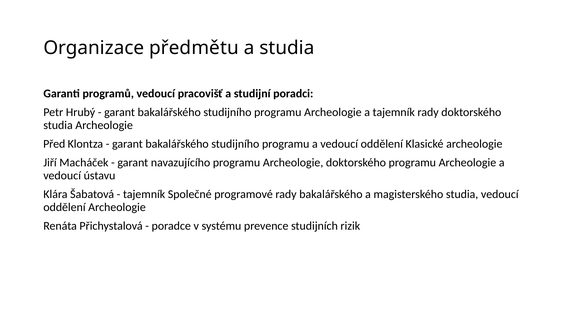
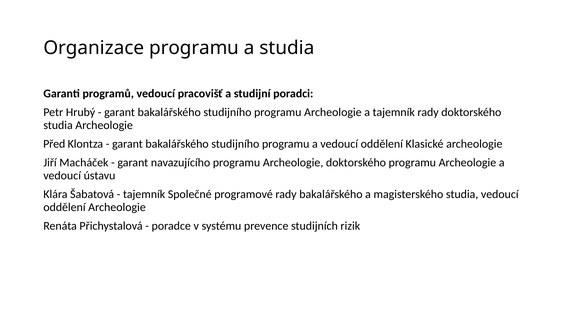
Organizace předmětu: předmětu -> programu
